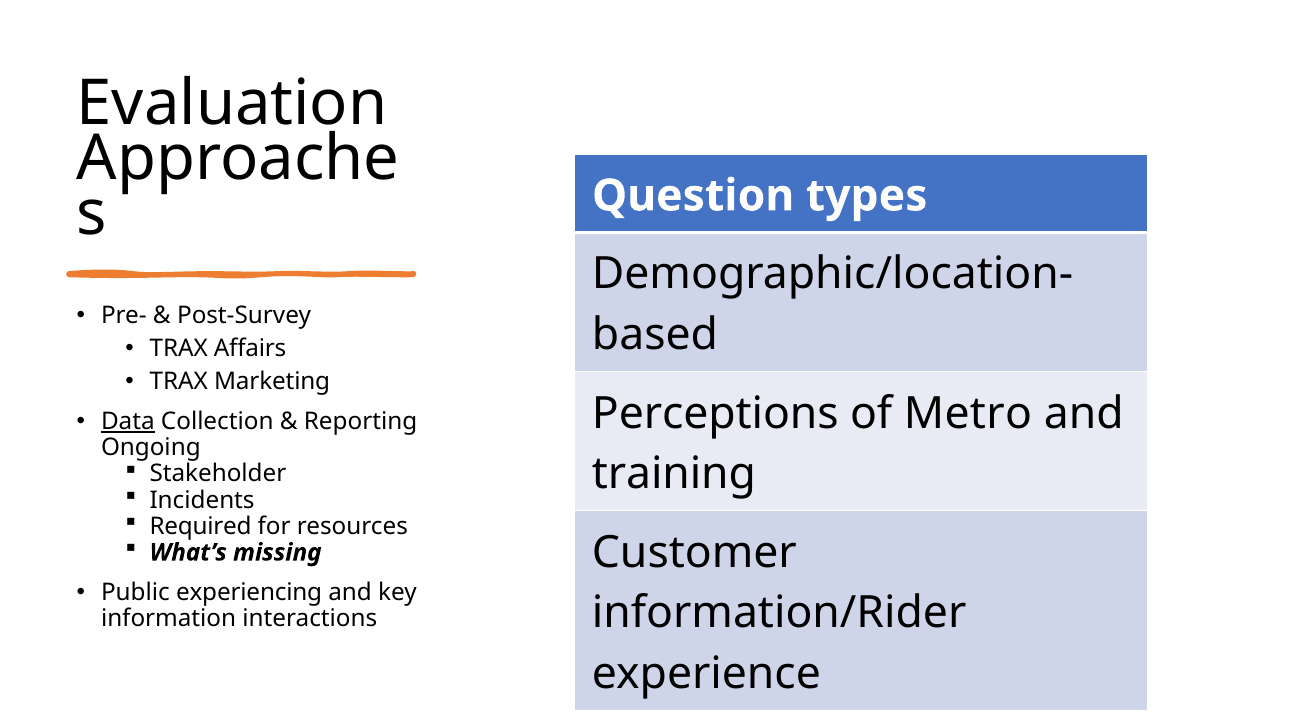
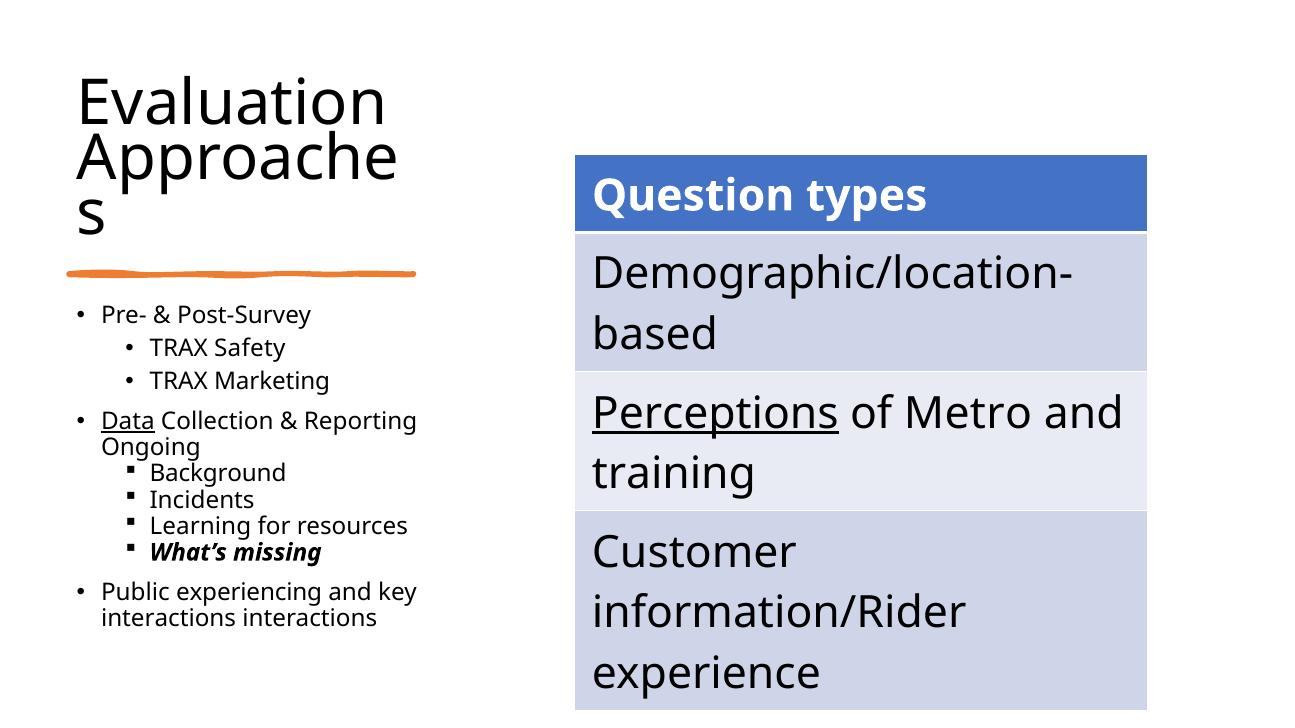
Affairs: Affairs -> Safety
Perceptions underline: none -> present
Stakeholder: Stakeholder -> Background
Required: Required -> Learning
information at (169, 619): information -> interactions
